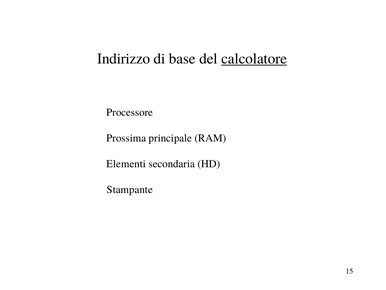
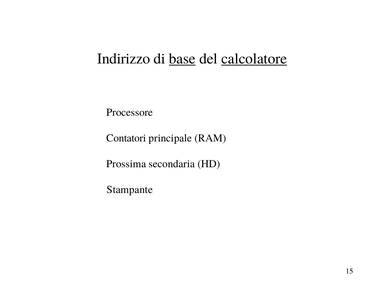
base underline: none -> present
Prossima: Prossima -> Contatori
Elementi: Elementi -> Prossima
